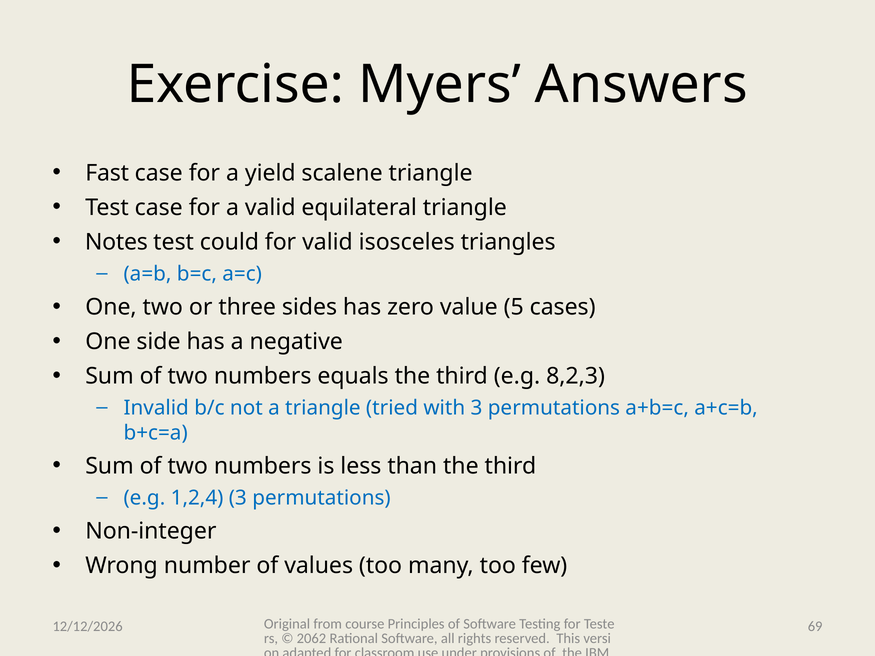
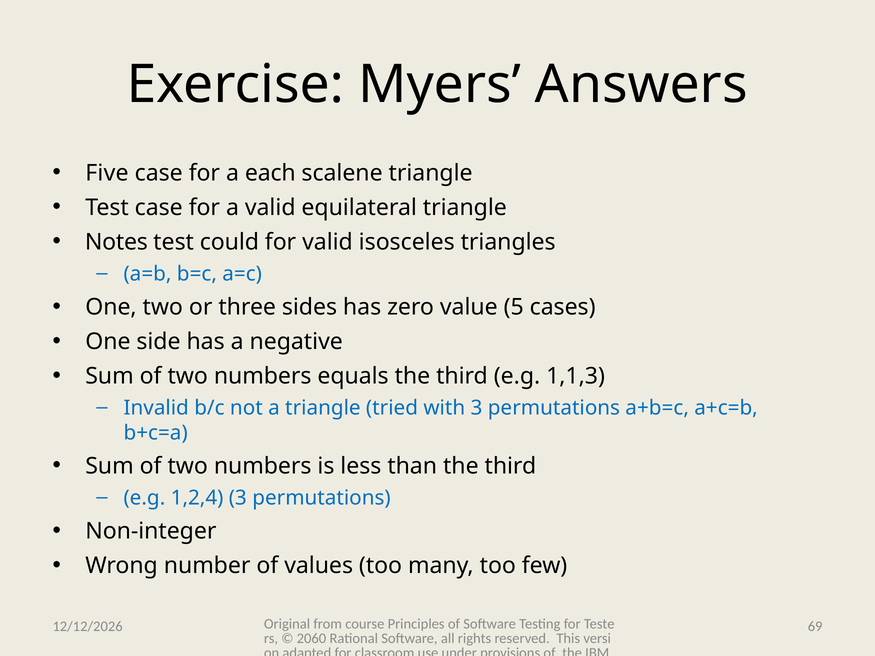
Fast: Fast -> Five
yield: yield -> each
8,2,3: 8,2,3 -> 1,1,3
2062: 2062 -> 2060
